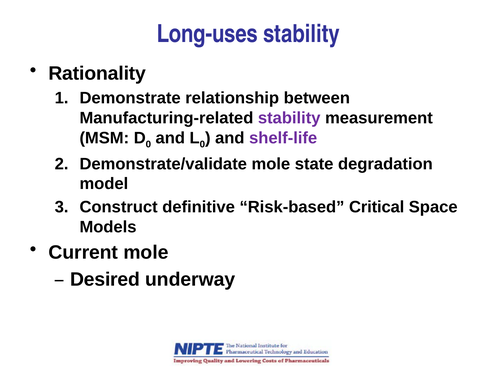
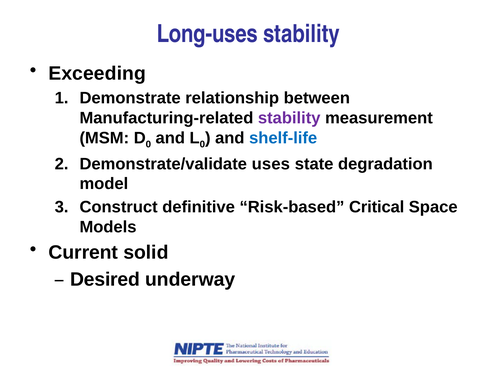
Rationality: Rationality -> Exceeding
shelf-life colour: purple -> blue
Demonstrate/validate mole: mole -> uses
Current mole: mole -> solid
